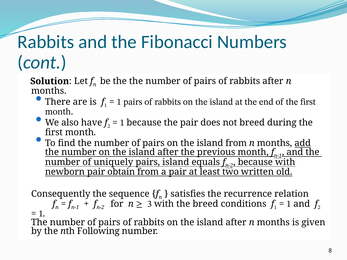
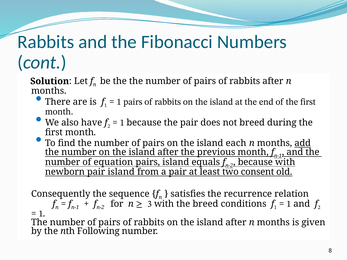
island from: from -> each
uniquely: uniquely -> equation
pair obtain: obtain -> island
written: written -> consent
